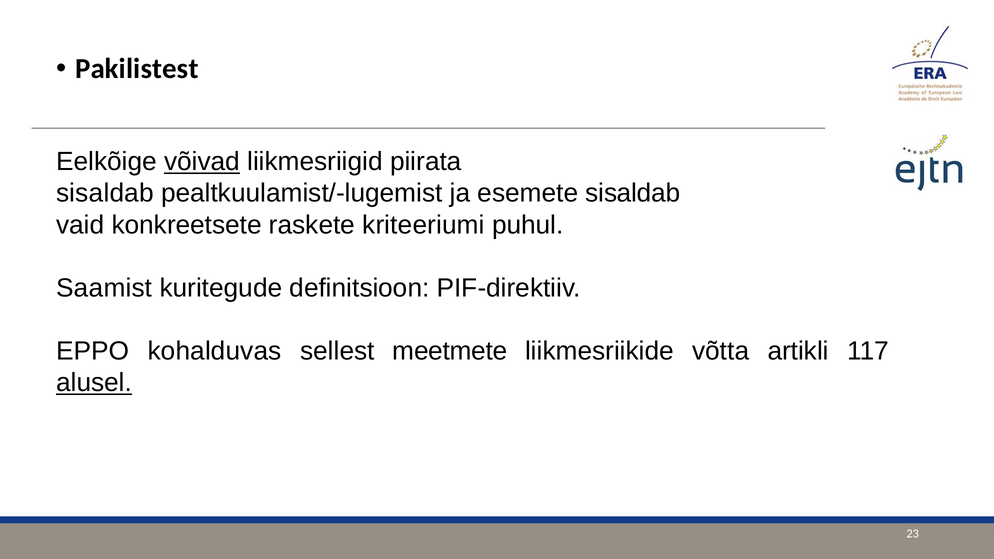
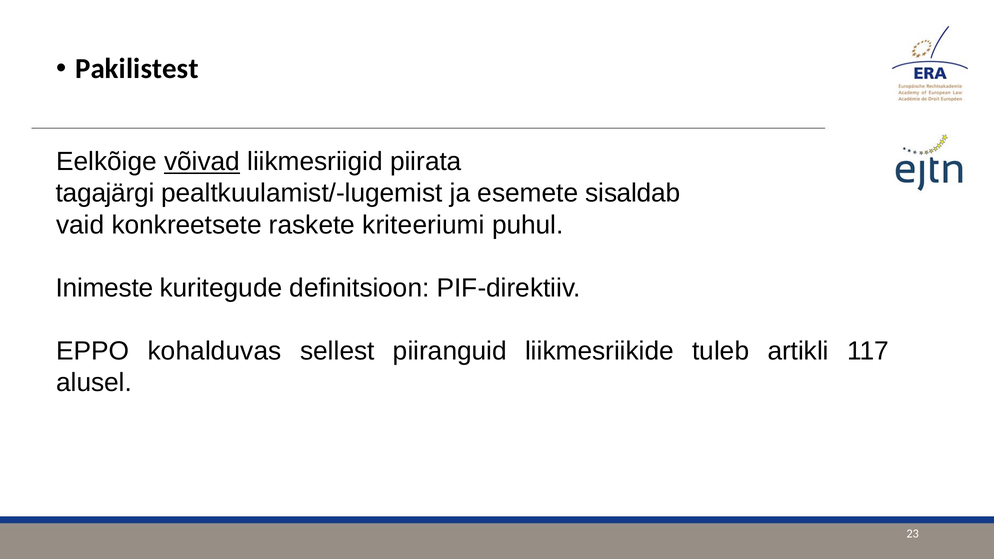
sisaldab at (105, 193): sisaldab -> tagajärgi
Saamist: Saamist -> Inimeste
meetmete: meetmete -> piiranguid
võtta: võtta -> tuleb
alusel underline: present -> none
